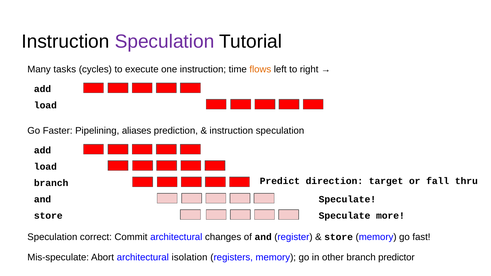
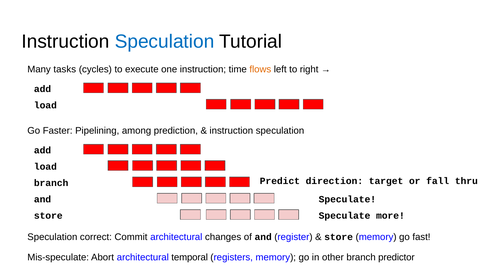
Speculation at (165, 42) colour: purple -> blue
aliases: aliases -> among
isolation: isolation -> temporal
